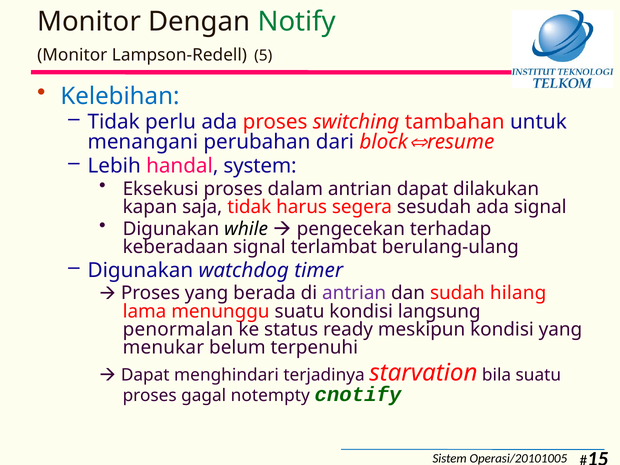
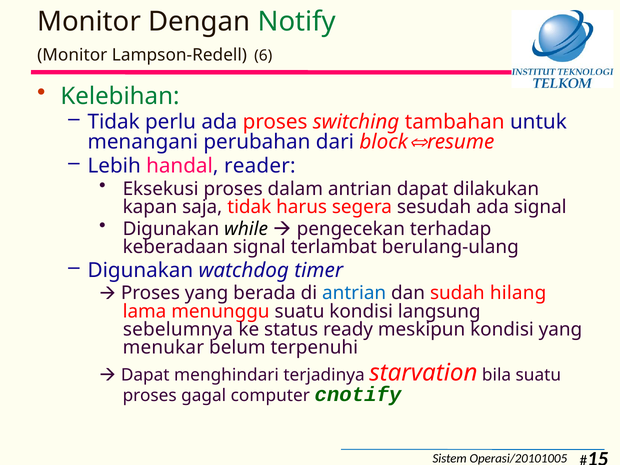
5: 5 -> 6
Kelebihan colour: blue -> green
system: system -> reader
antrian at (354, 293) colour: purple -> blue
penormalan: penormalan -> sebelumnya
notempty: notempty -> computer
